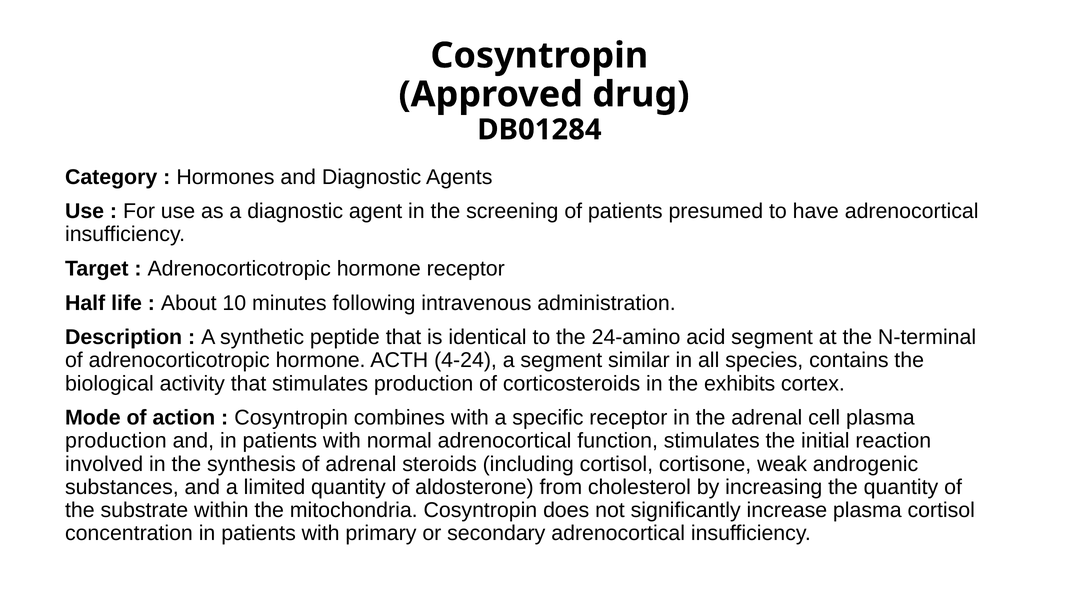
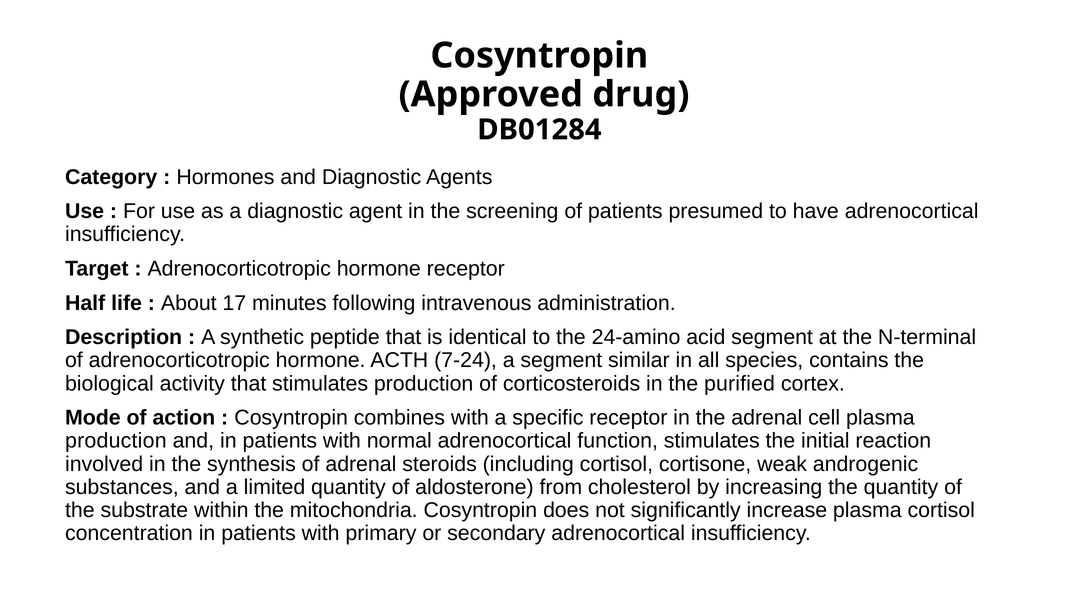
10: 10 -> 17
4-24: 4-24 -> 7-24
exhibits: exhibits -> purified
